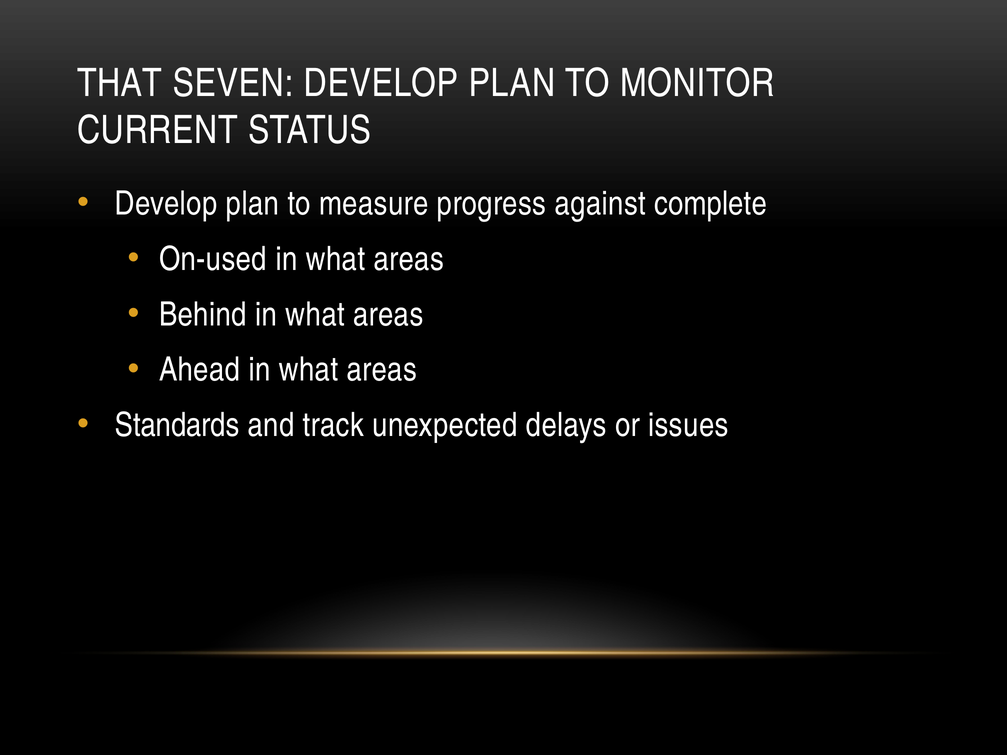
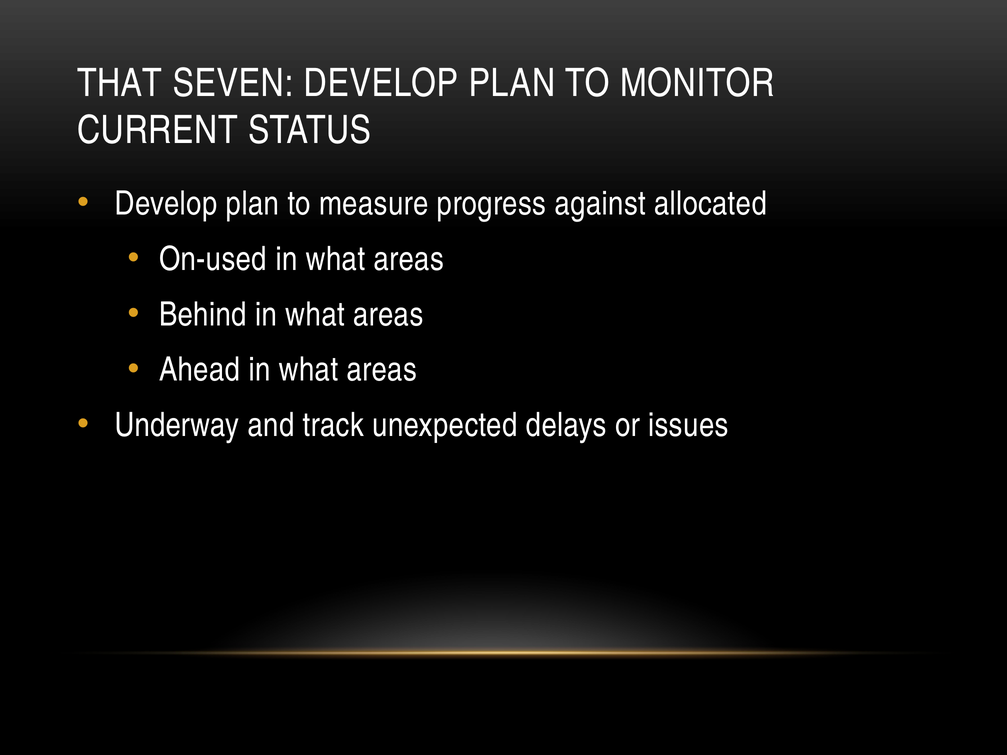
complete: complete -> allocated
Standards: Standards -> Underway
